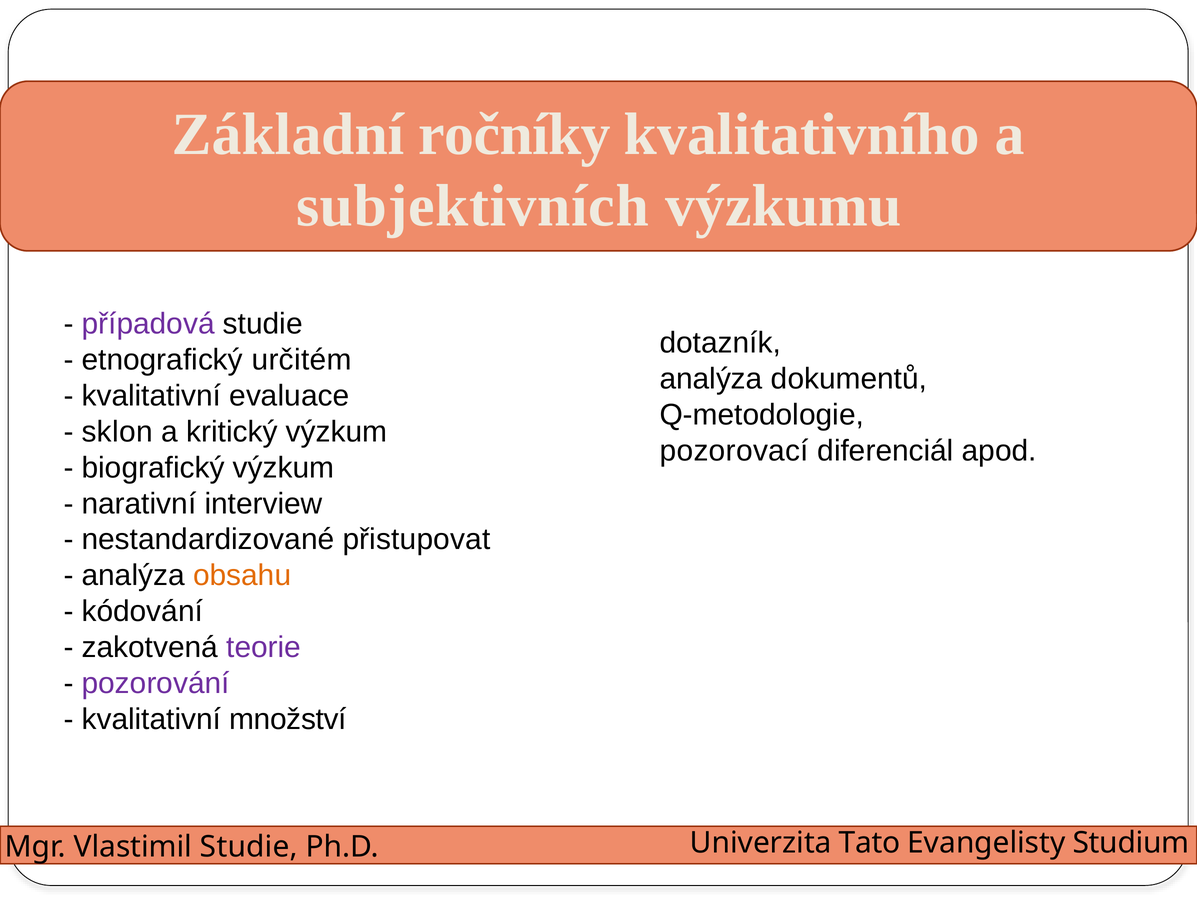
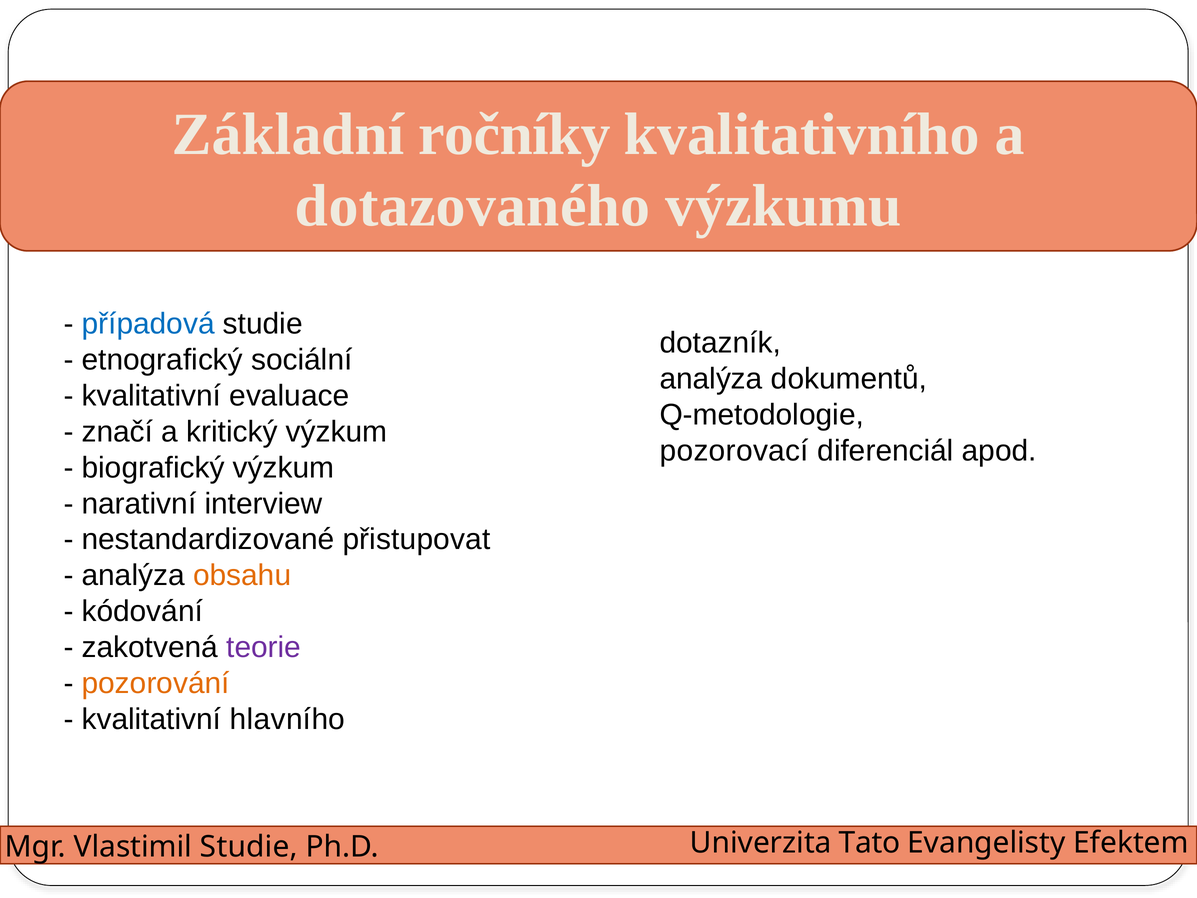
subjektivních: subjektivních -> dotazovaného
případová colour: purple -> blue
určitém: určitém -> sociální
sklon: sklon -> značí
pozorování colour: purple -> orange
množství: množství -> hlavního
Studium: Studium -> Efektem
